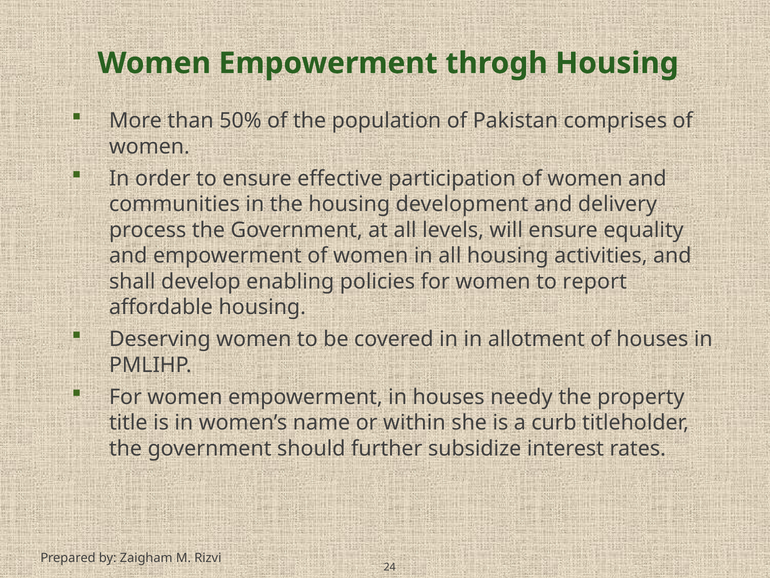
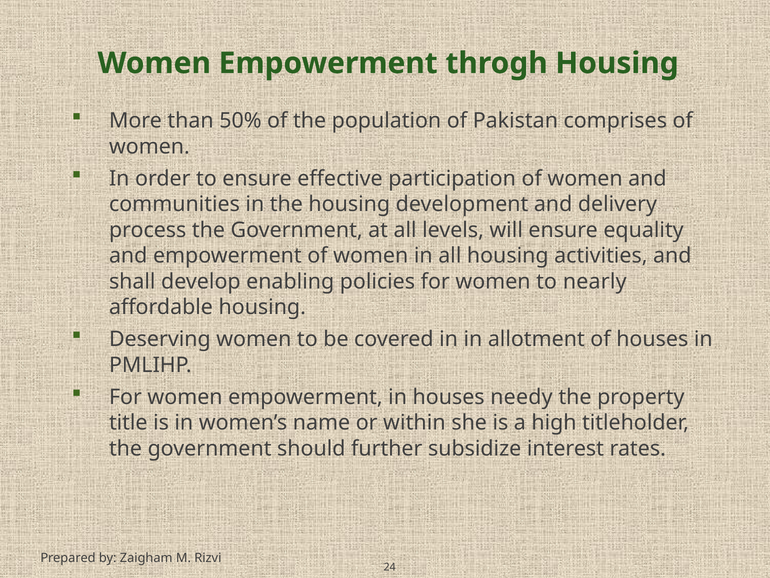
report: report -> nearly
curb: curb -> high
